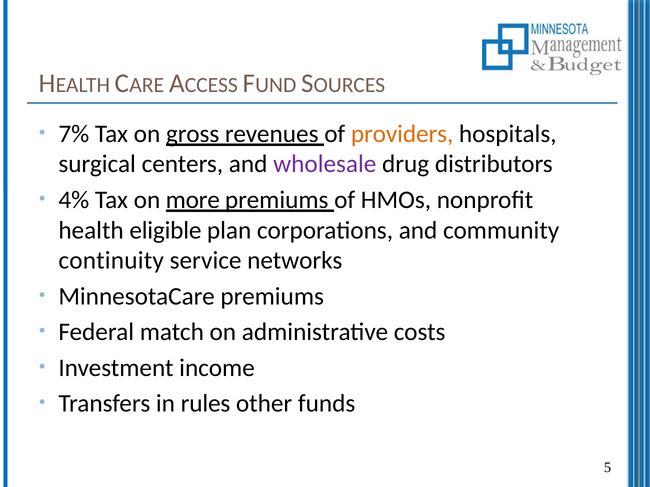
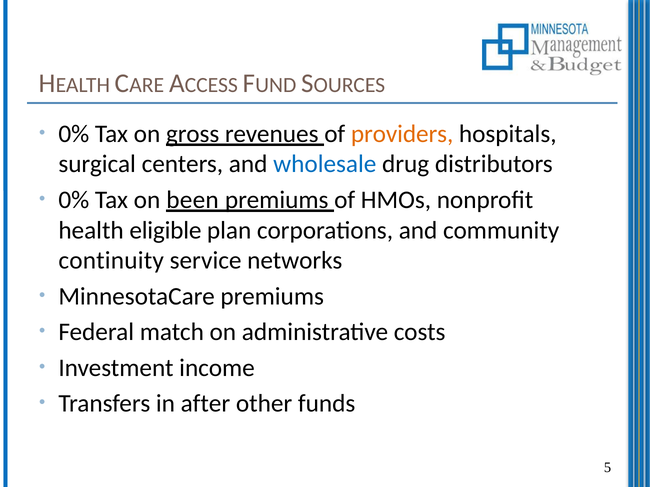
7% at (74, 134): 7% -> 0%
wholesale colour: purple -> blue
4% at (74, 200): 4% -> 0%
more: more -> been
rules: rules -> after
